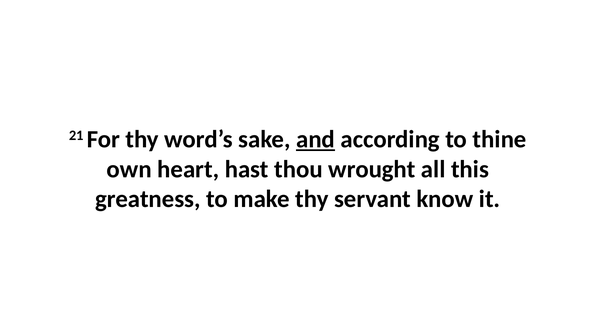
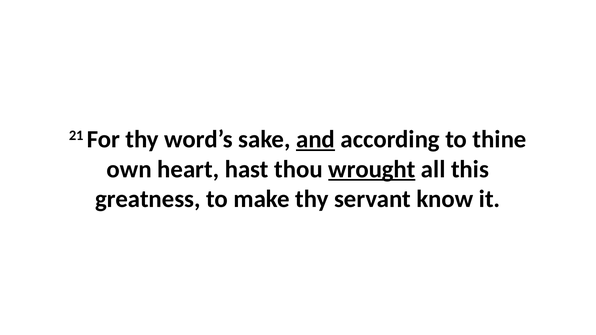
wrought underline: none -> present
